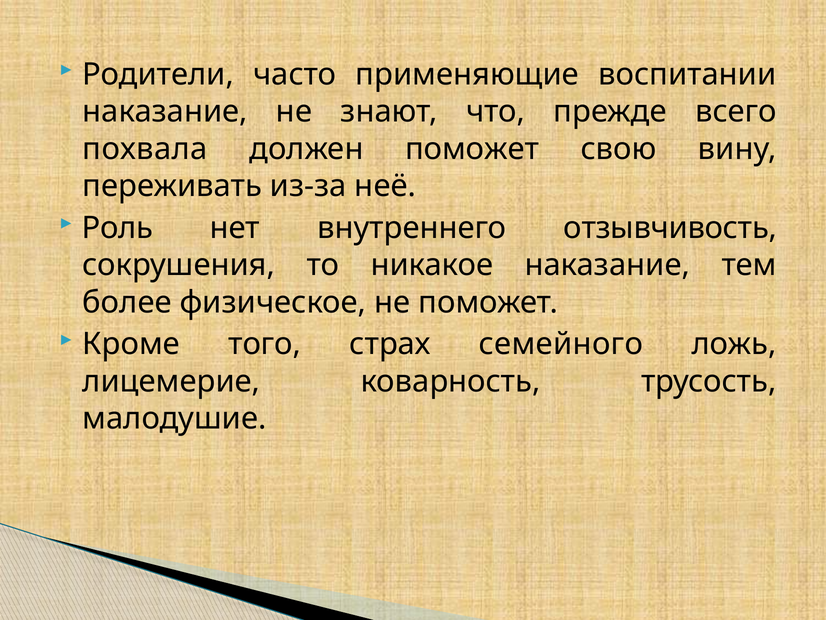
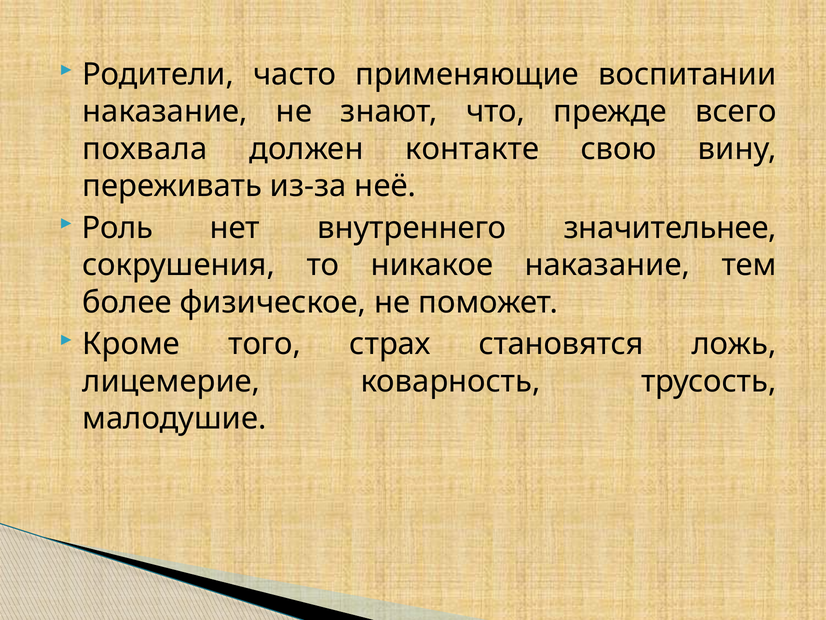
должен поможет: поможет -> контакте
отзывчивость: отзывчивость -> значительнее
семейного: семейного -> становятся
